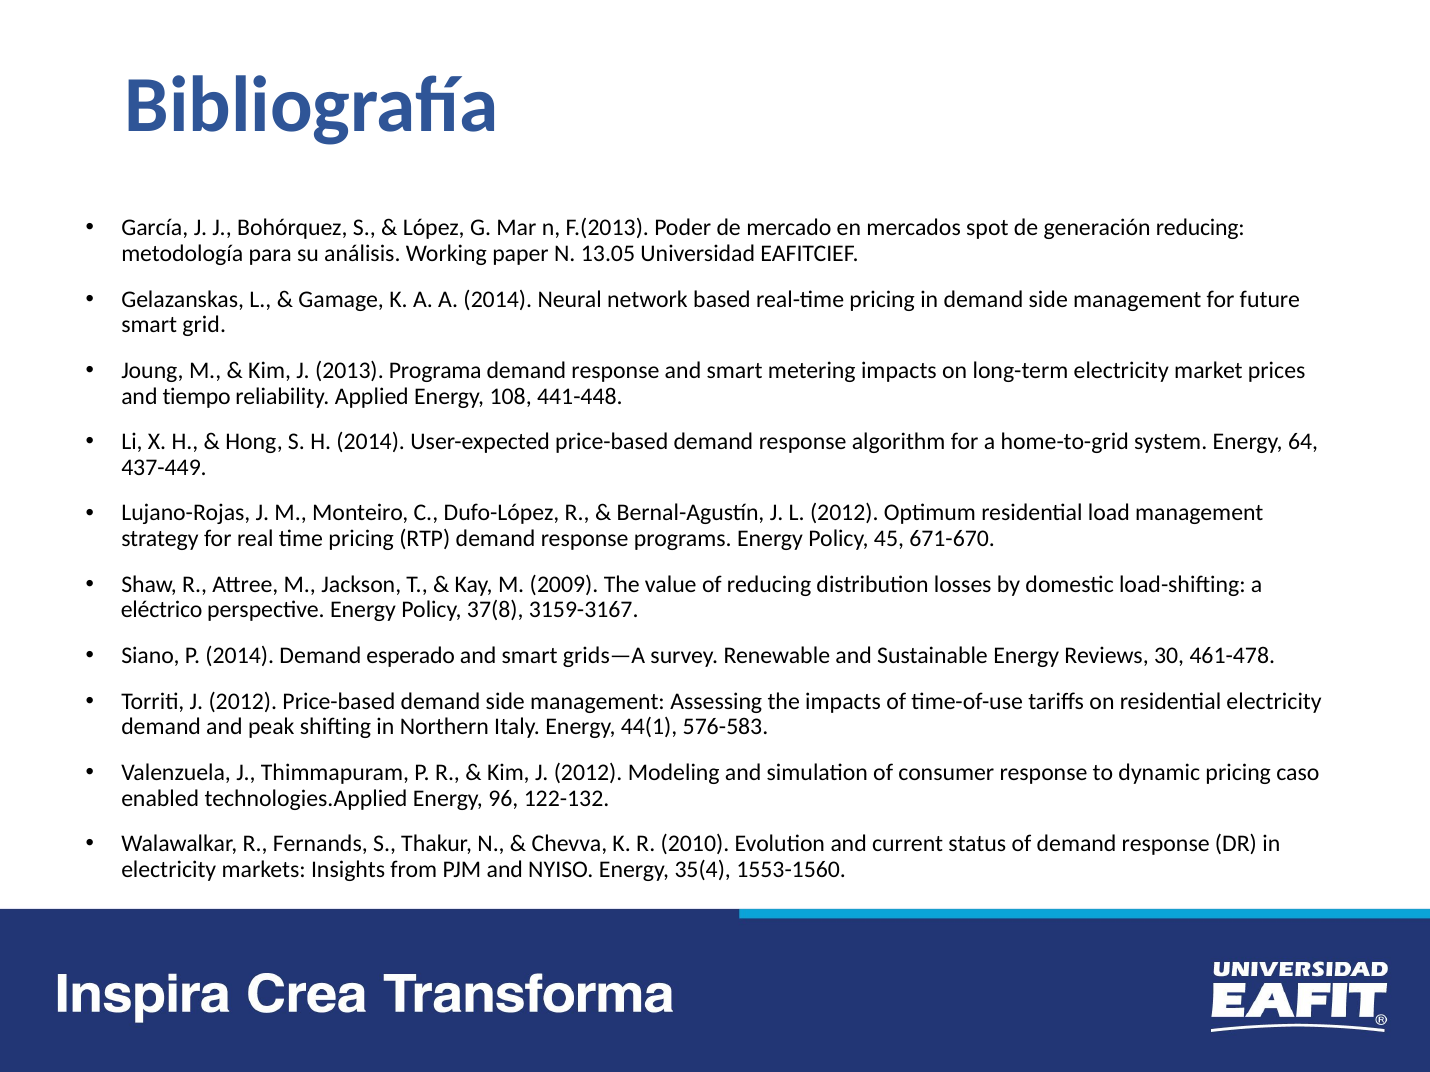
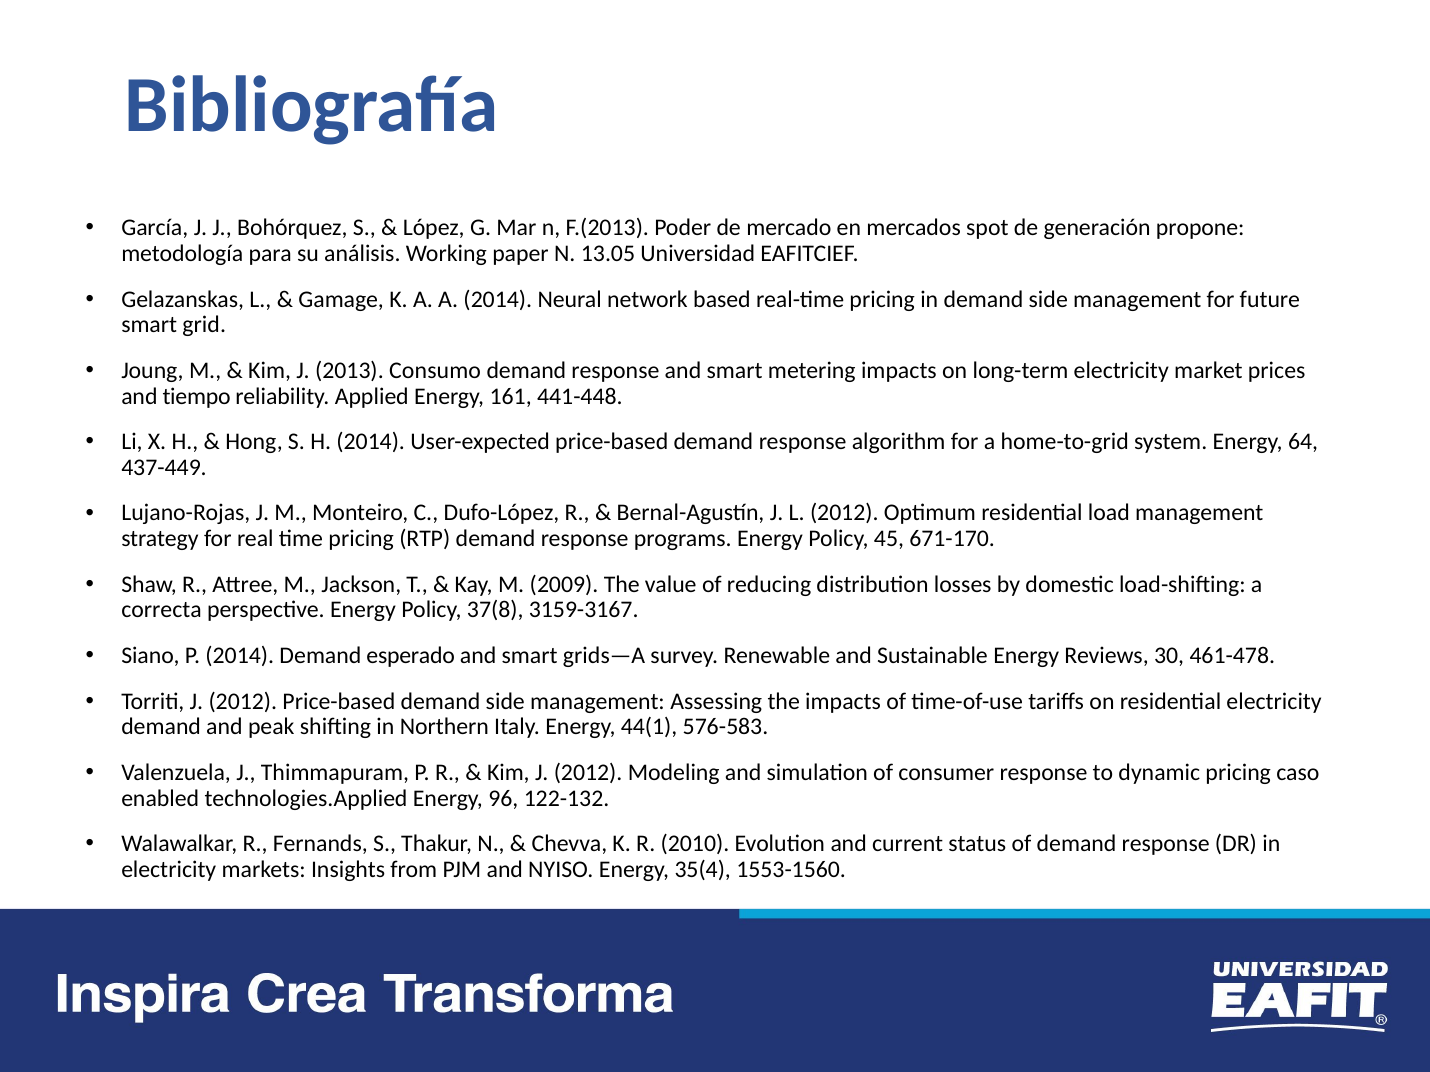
generación reducing: reducing -> propone
Programa: Programa -> Consumo
108: 108 -> 161
671-670: 671-670 -> 671-170
eléctrico: eléctrico -> correcta
